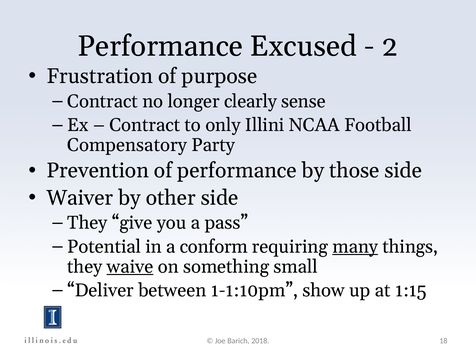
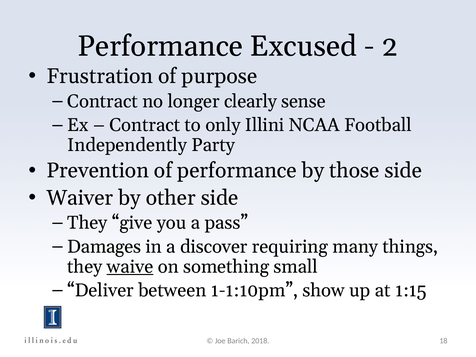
Compensatory: Compensatory -> Independently
Potential: Potential -> Damages
conform: conform -> discover
many underline: present -> none
